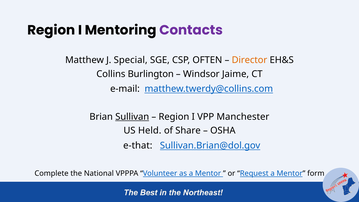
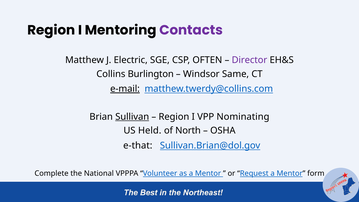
Special: Special -> Electric
Director colour: orange -> purple
Jaime: Jaime -> Same
e-mail underline: none -> present
Manchester: Manchester -> Nominating
Share: Share -> North
